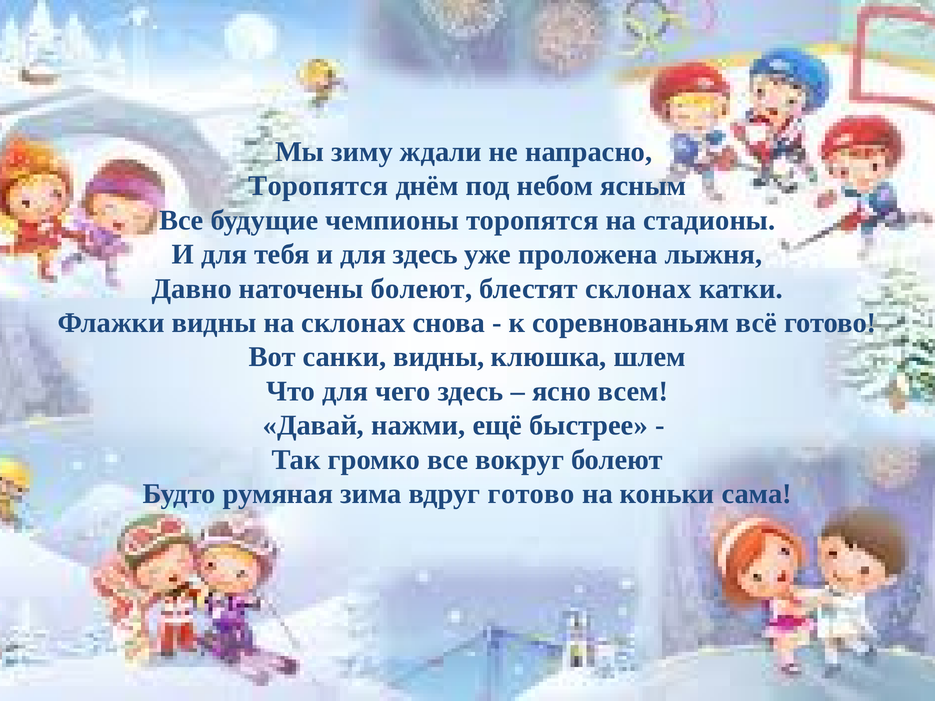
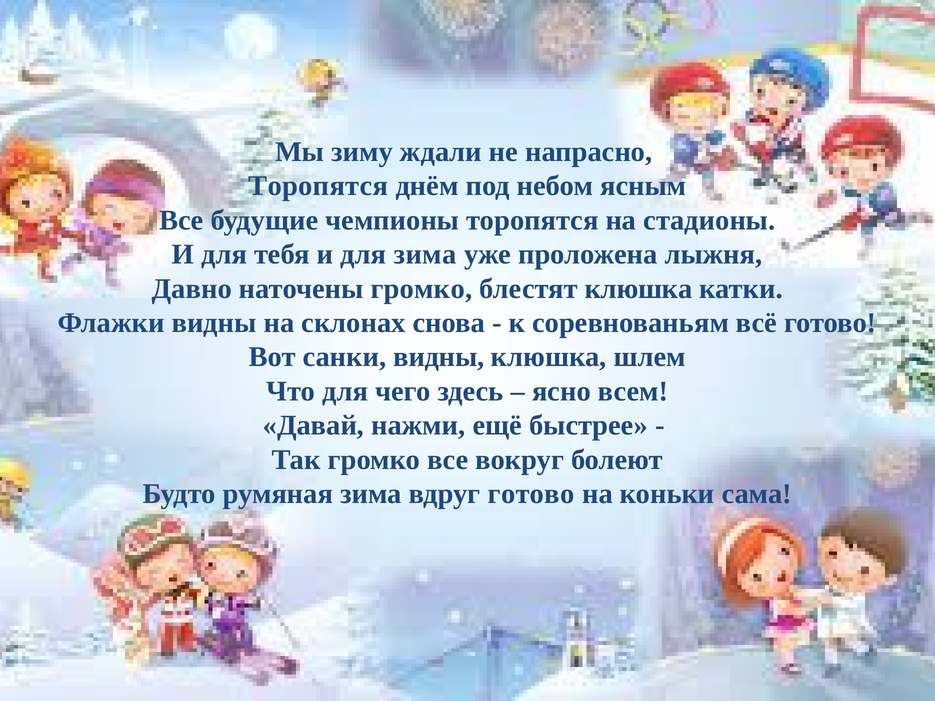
для здесь: здесь -> зима
наточены болеют: болеют -> громко
блестят склонах: склонах -> клюшка
